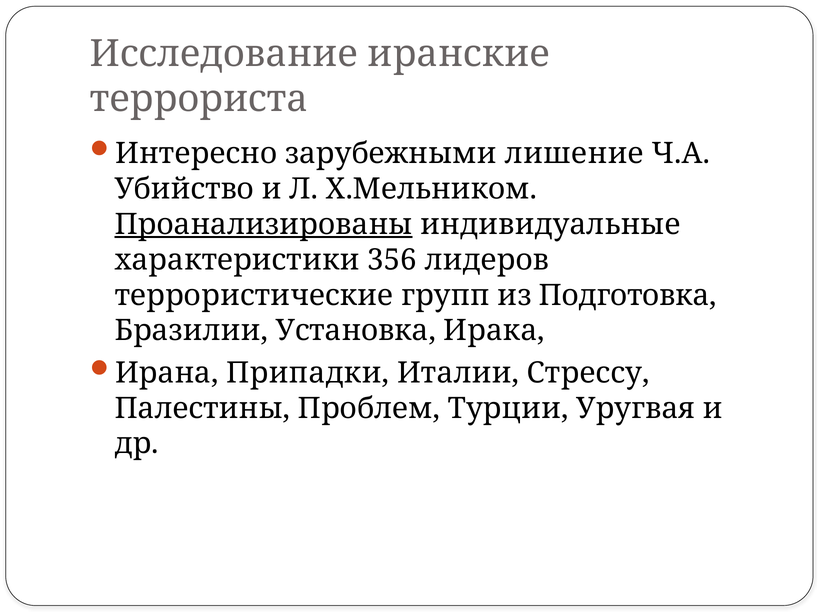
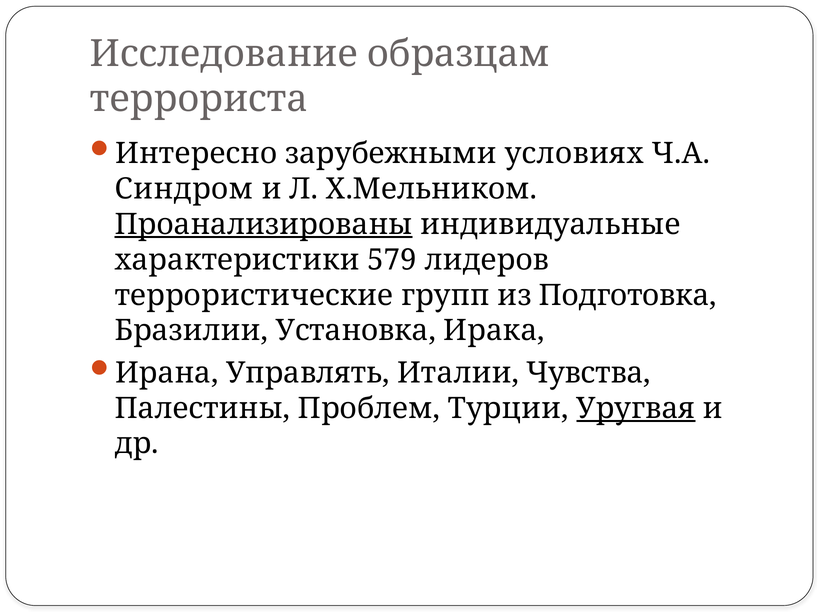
иранские: иранские -> образцам
лишение: лишение -> условиях
Убийство: Убийство -> Синдром
356: 356 -> 579
Припадки: Припадки -> Управлять
Стрессу: Стрессу -> Чувства
Уругвая underline: none -> present
